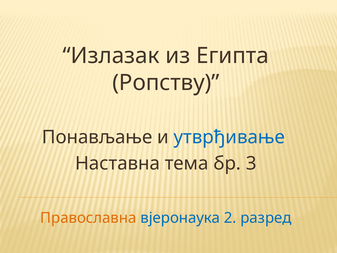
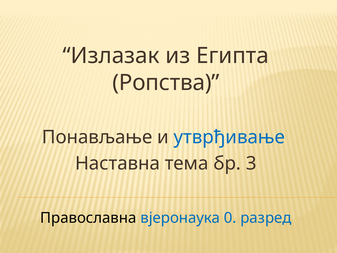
Ропству: Ропству -> Ропства
Православна colour: orange -> black
2: 2 -> 0
